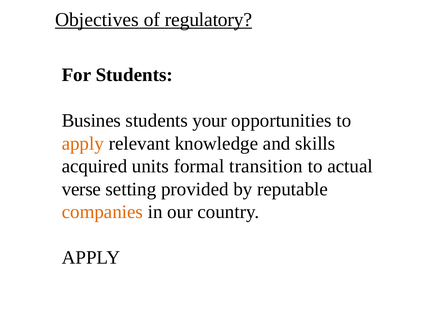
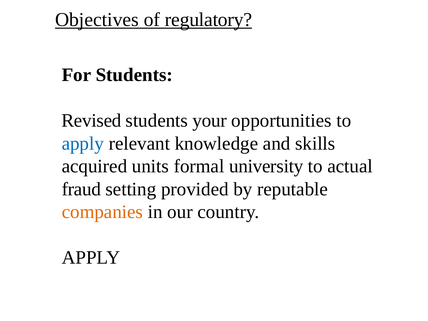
Busines: Busines -> Revised
apply at (83, 143) colour: orange -> blue
transition: transition -> university
verse: verse -> fraud
